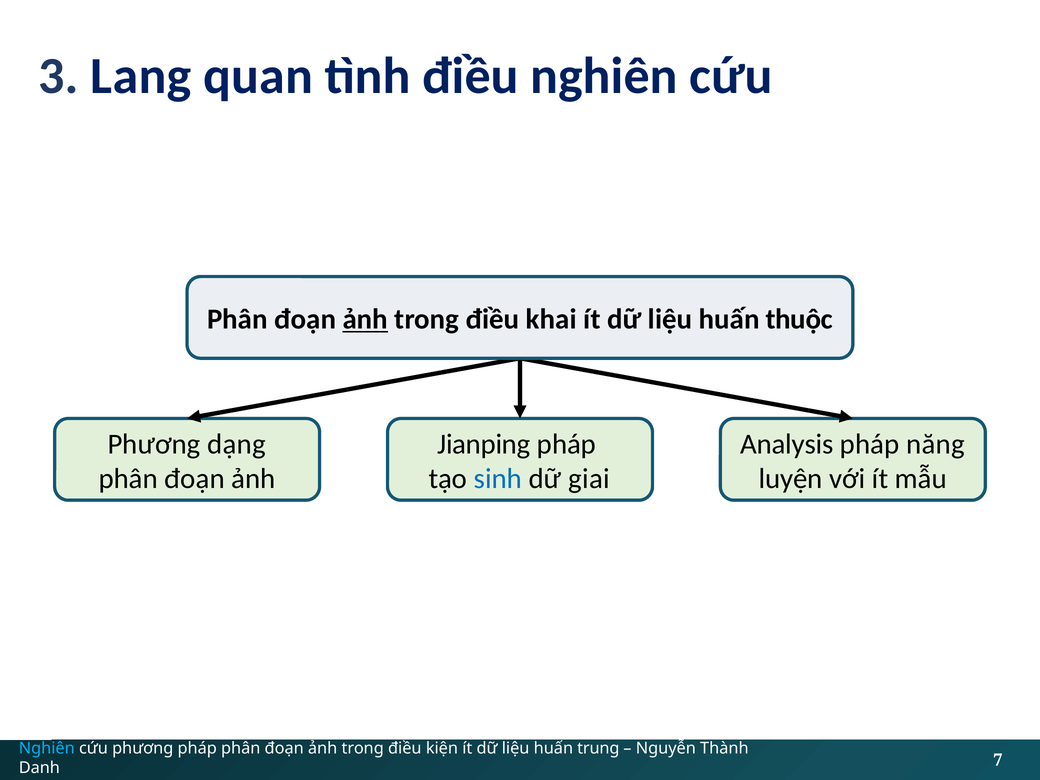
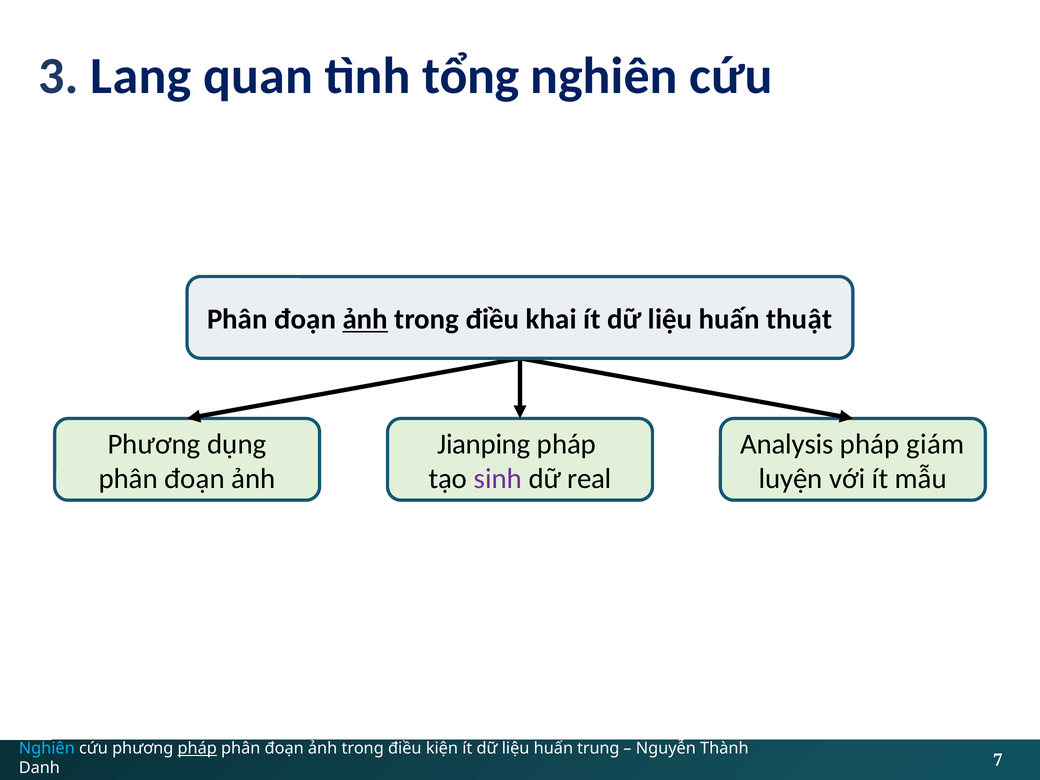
tình điều: điều -> tổng
thuộc: thuộc -> thuật
dạng: dạng -> dụng
năng: năng -> giám
sinh colour: blue -> purple
giai: giai -> real
pháp at (197, 748) underline: none -> present
